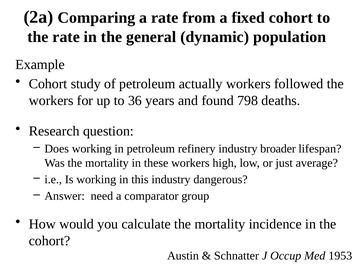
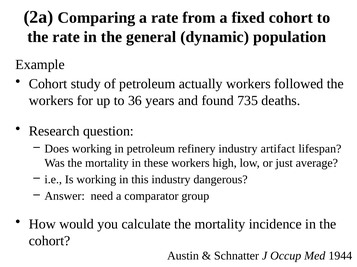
798: 798 -> 735
broader: broader -> artifact
1953: 1953 -> 1944
